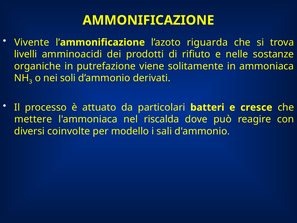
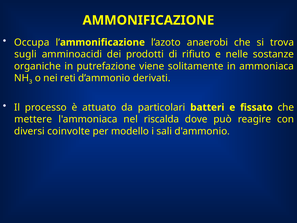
Vivente: Vivente -> Occupa
riguarda: riguarda -> anaerobi
livelli: livelli -> sugli
soli: soli -> reti
cresce: cresce -> fissato
